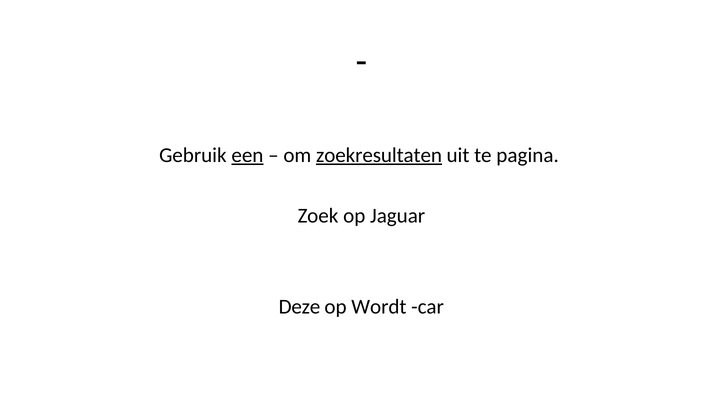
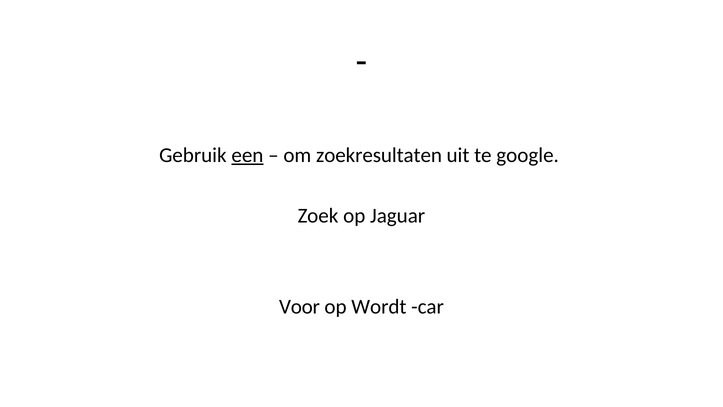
zoekresultaten underline: present -> none
pagina: pagina -> google
Deze: Deze -> Voor
